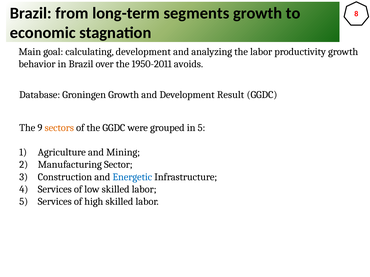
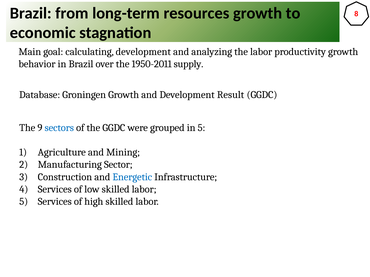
segments: segments -> resources
avoids: avoids -> supply
sectors colour: orange -> blue
